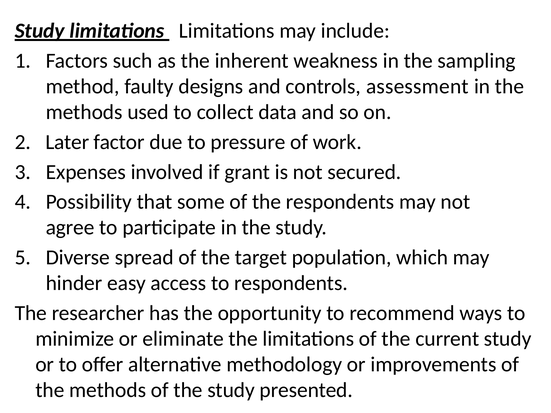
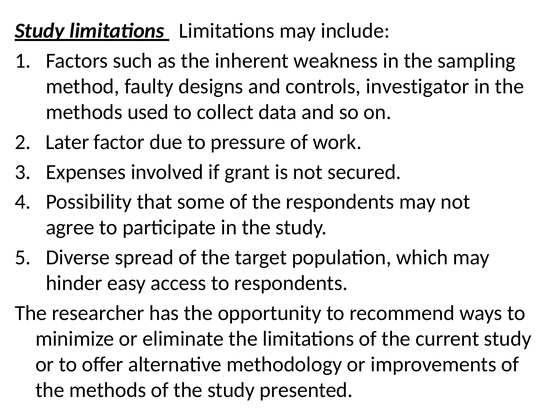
assessment: assessment -> investigator
